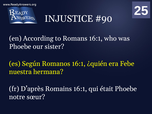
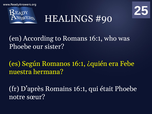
INJUSTICE: INJUSTICE -> HEALINGS
